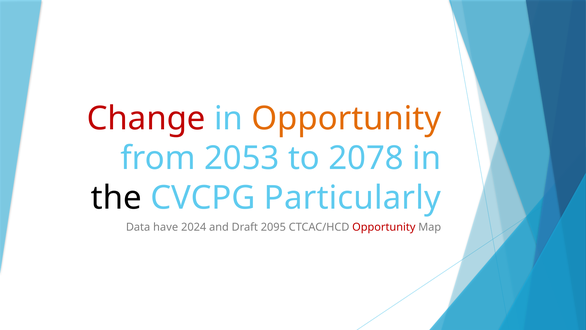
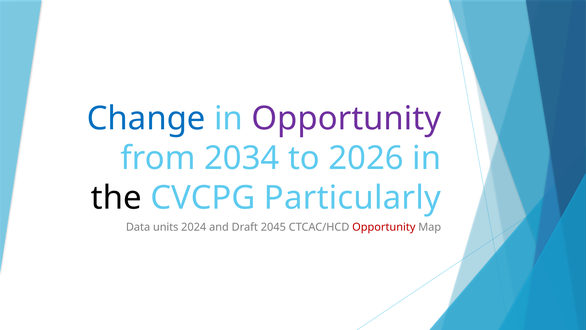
Change colour: red -> blue
Opportunity at (346, 119) colour: orange -> purple
2053: 2053 -> 2034
2078: 2078 -> 2026
have: have -> units
2095: 2095 -> 2045
